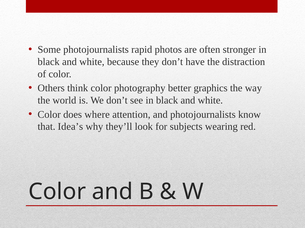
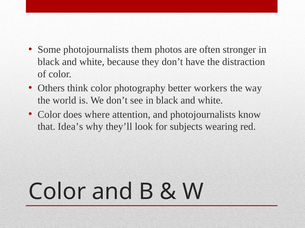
rapid: rapid -> them
graphics: graphics -> workers
